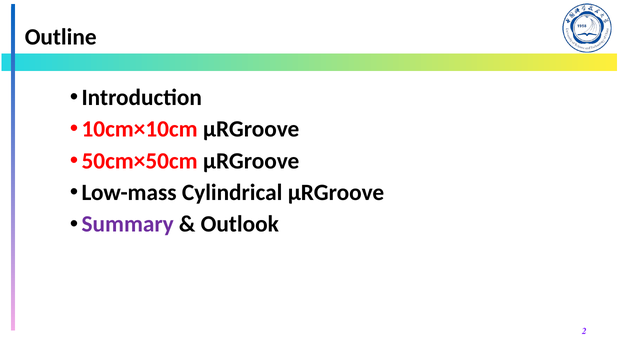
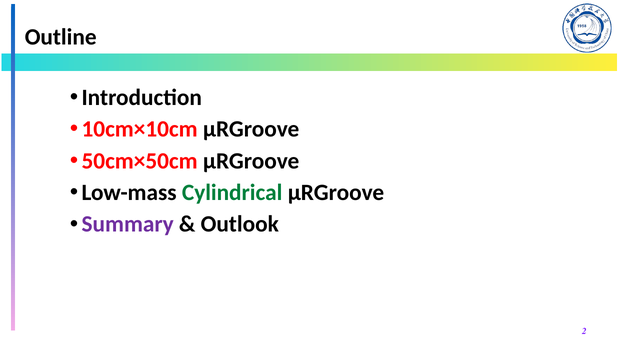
Cylindrical colour: black -> green
